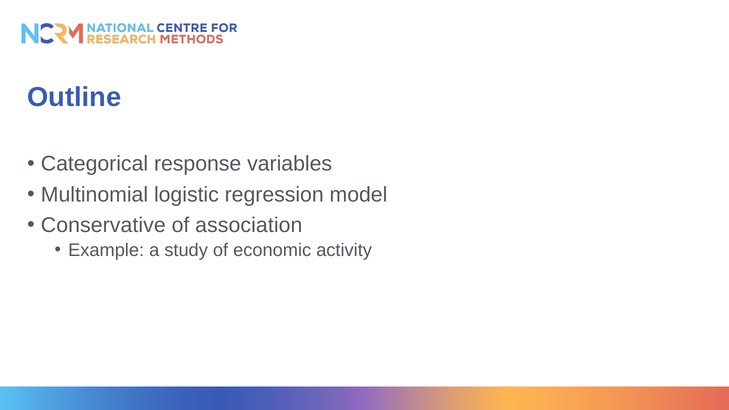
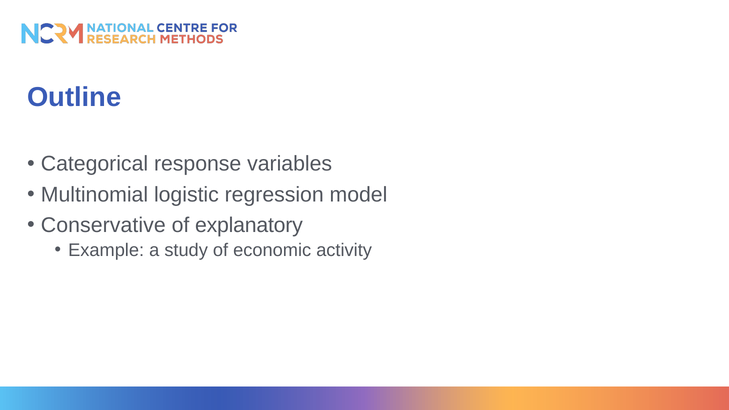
association: association -> explanatory
